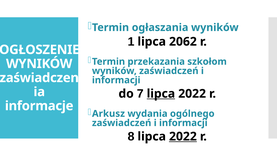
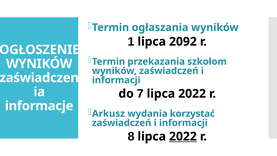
2062: 2062 -> 2092
lipca at (161, 94) underline: present -> none
ogólnego: ogólnego -> korzystać
